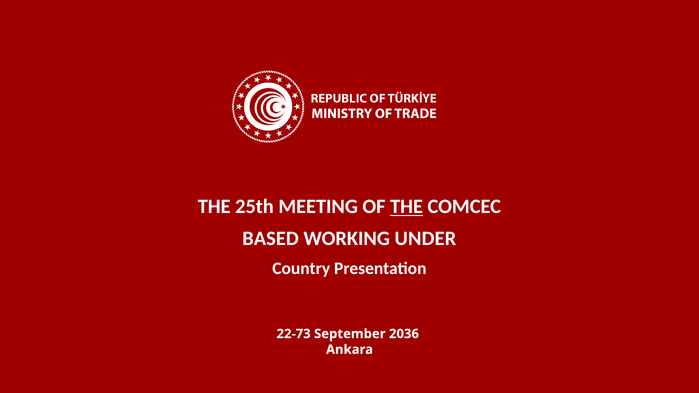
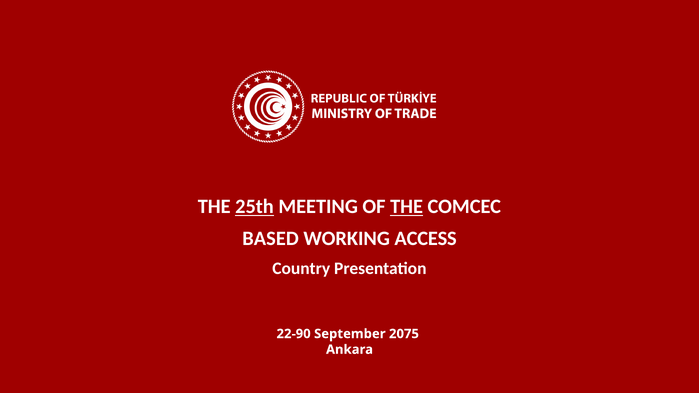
25th underline: none -> present
UNDER: UNDER -> ACCESS
22-73: 22-73 -> 22-90
2036: 2036 -> 2075
